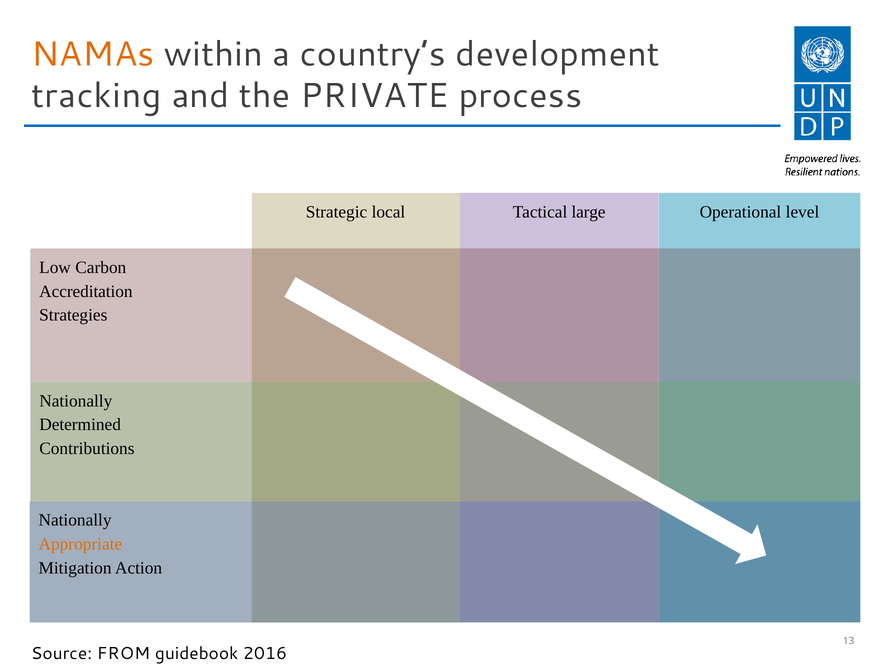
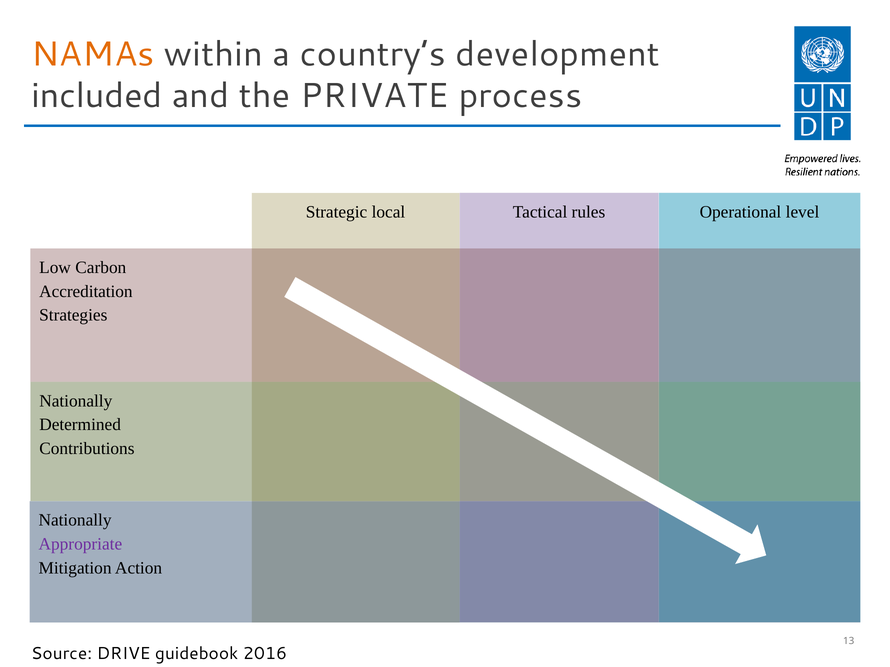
tracking: tracking -> included
large: large -> rules
Appropriate colour: orange -> purple
FROM: FROM -> DRIVE
